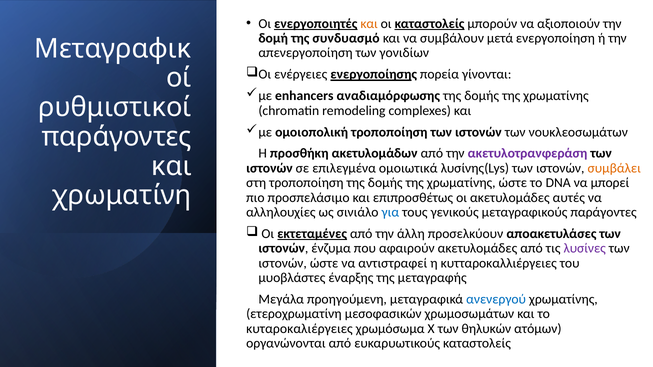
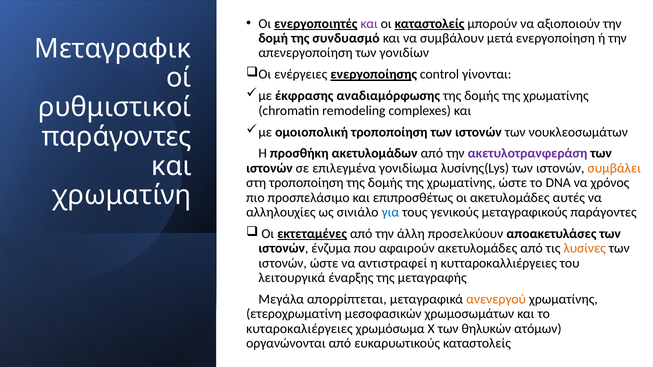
και at (369, 24) colour: orange -> purple
πορεία: πορεία -> control
enhancers: enhancers -> έκφρασης
ομοιωτικά: ομοιωτικά -> γονιδίωμα
μπορεί: μπορεί -> χρόνος
λυσίνες colour: purple -> orange
μυοβλάστες: μυοβλάστες -> λειτουργικά
προηγούμενη: προηγούμενη -> απορρίπτεται
ανενεργού colour: blue -> orange
